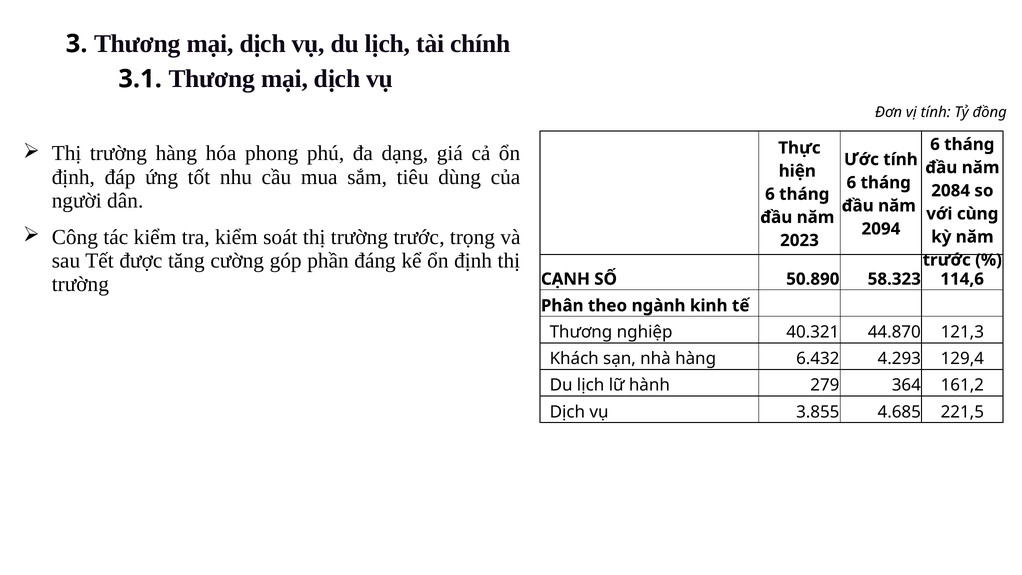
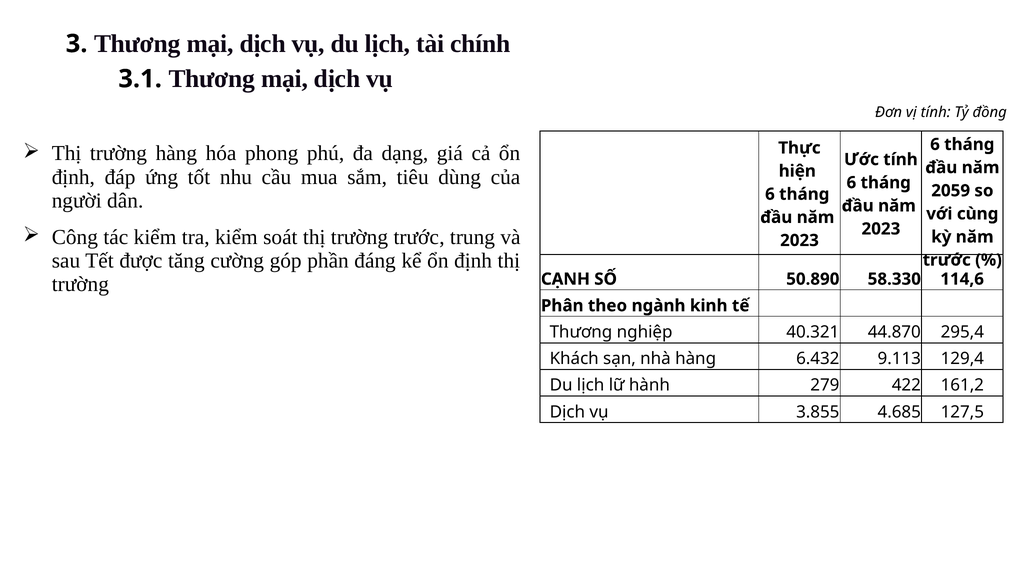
2084: 2084 -> 2059
2094 at (881, 229): 2094 -> 2023
trọng: trọng -> trung
58.323: 58.323 -> 58.330
121,3: 121,3 -> 295,4
4.293: 4.293 -> 9.113
364: 364 -> 422
221,5: 221,5 -> 127,5
